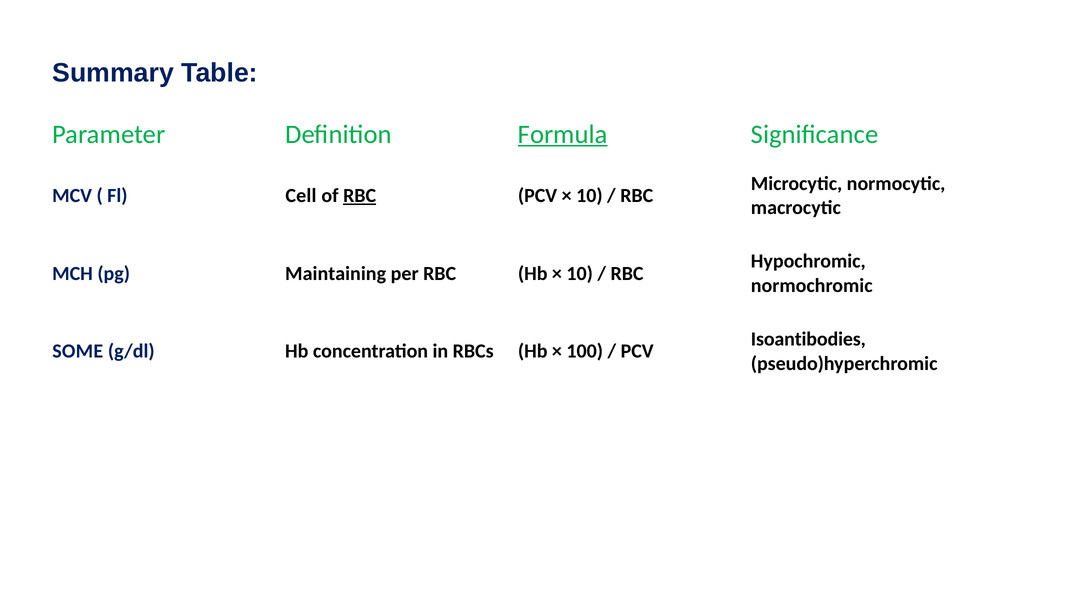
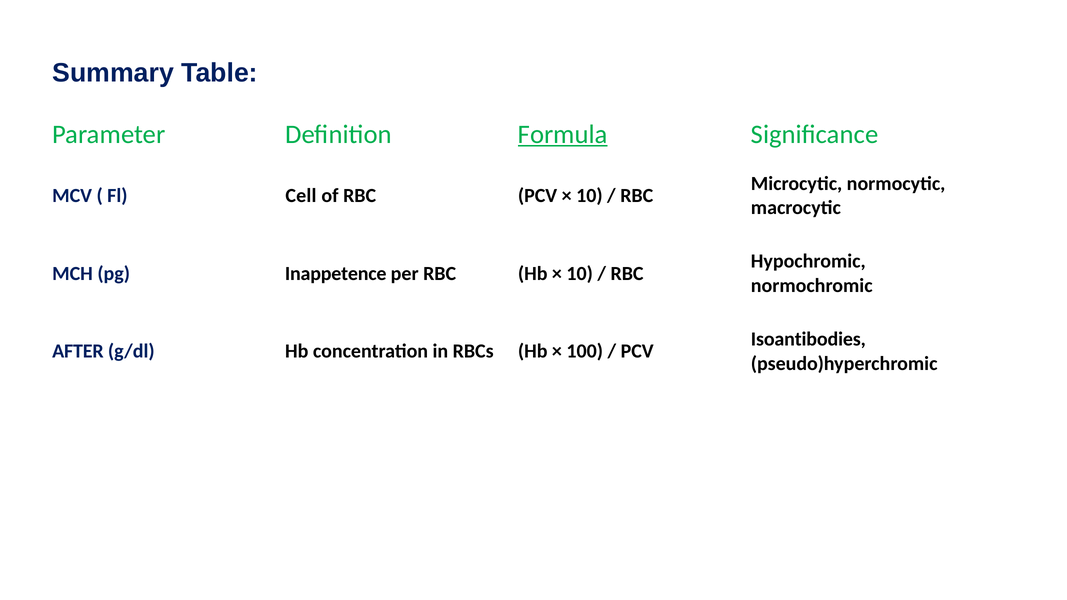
RBC at (360, 196) underline: present -> none
Maintaining: Maintaining -> Inappetence
SOME: SOME -> AFTER
